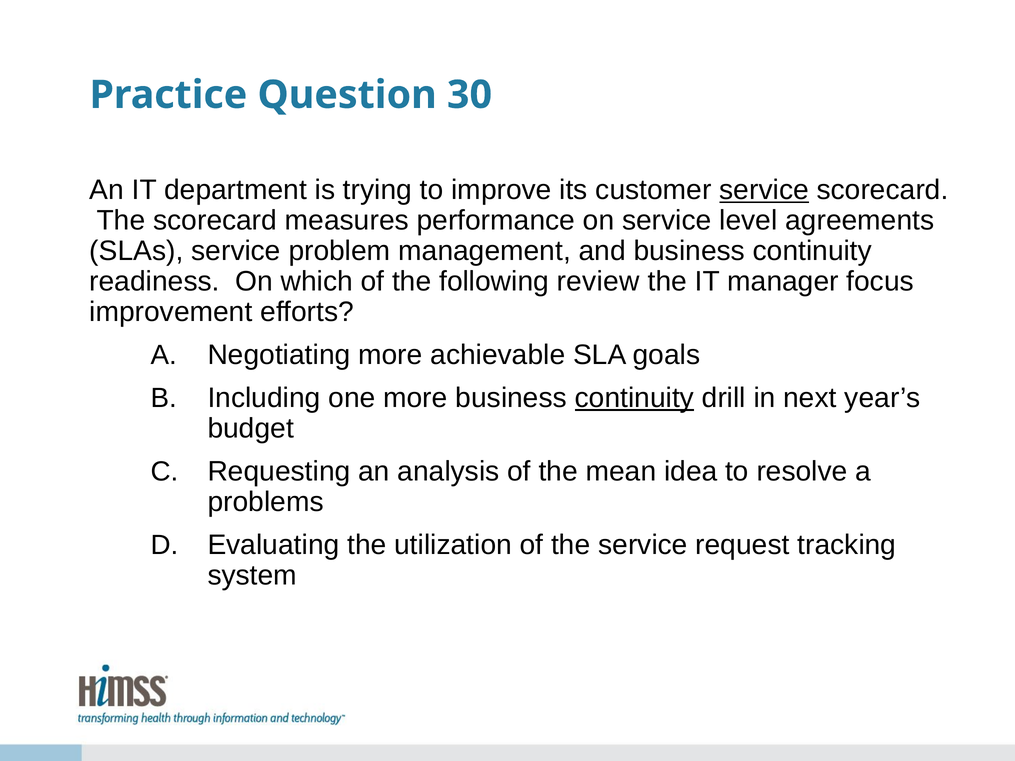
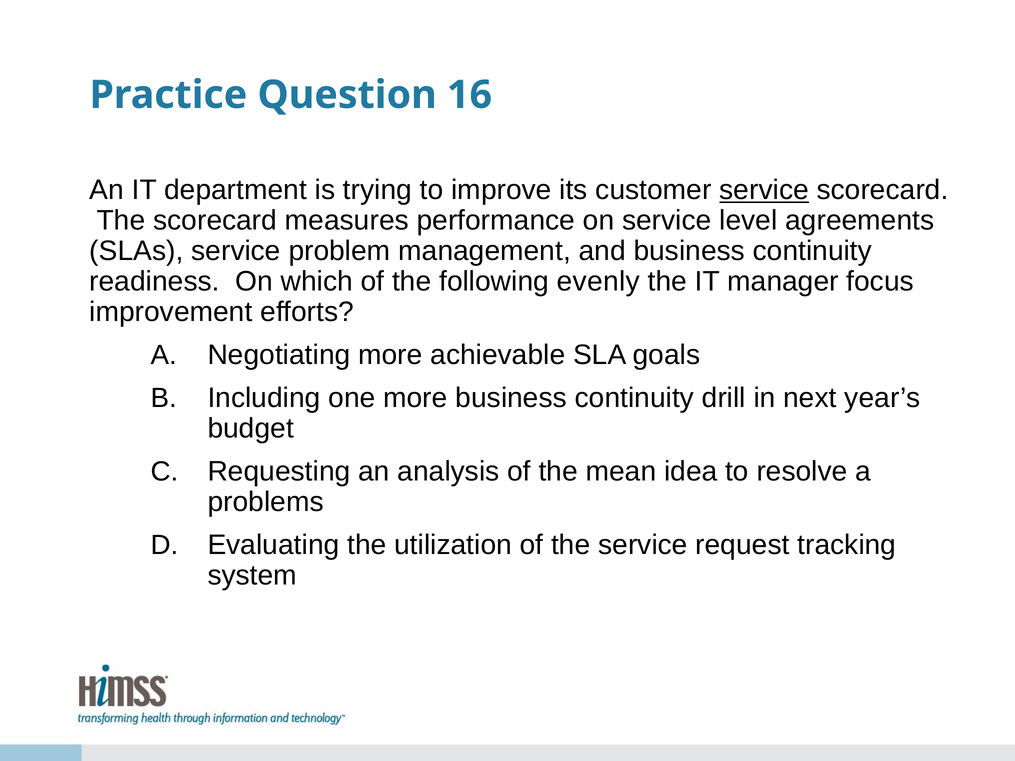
30: 30 -> 16
review: review -> evenly
continuity at (634, 398) underline: present -> none
